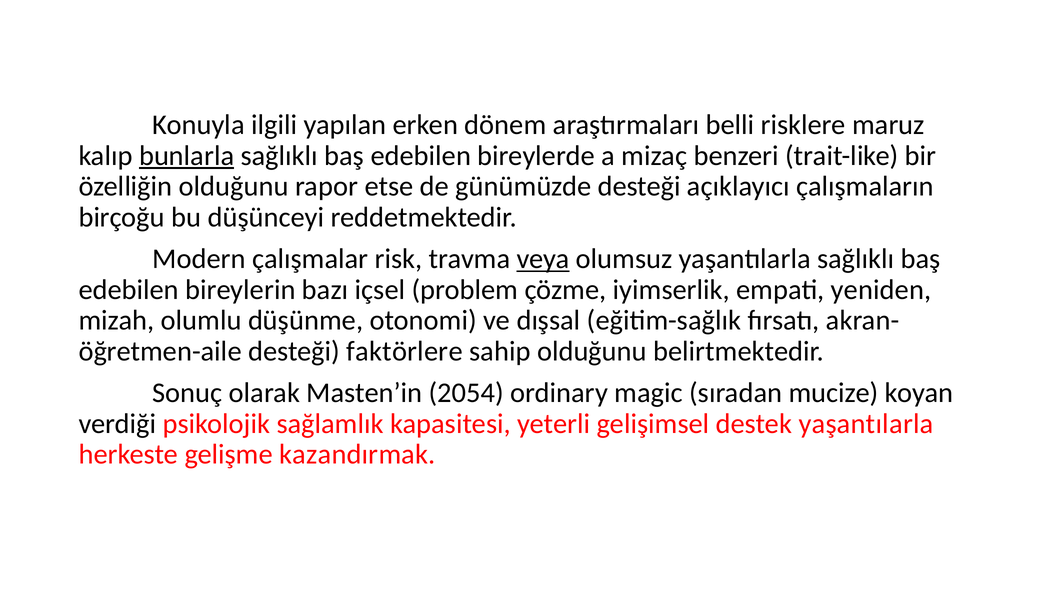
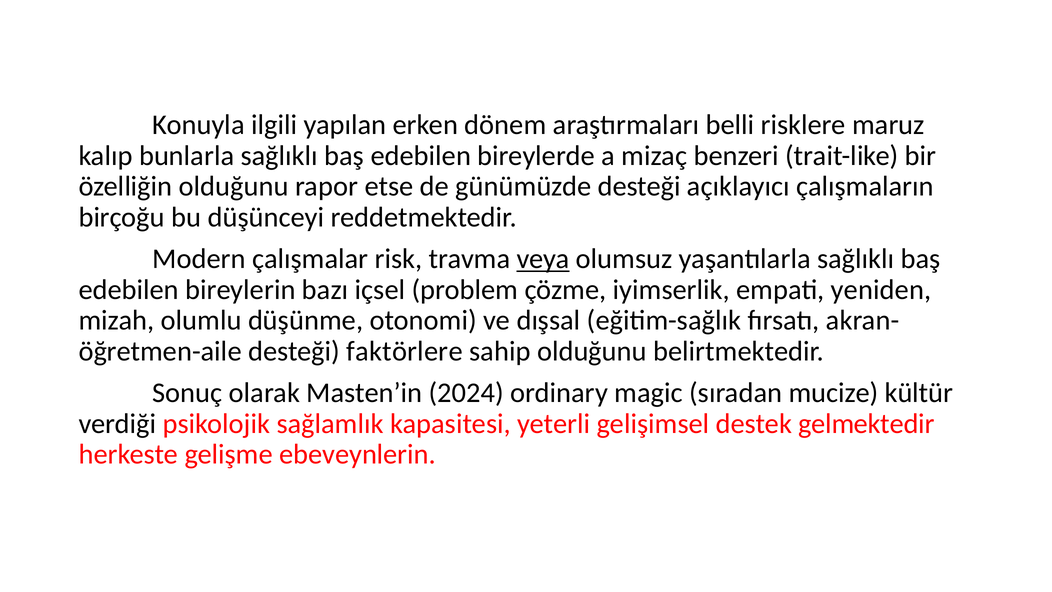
bunlarla underline: present -> none
2054: 2054 -> 2024
koyan: koyan -> kültür
destek yaşantılarla: yaşantılarla -> gelmektedir
kazandırmak: kazandırmak -> ebeveynlerin
